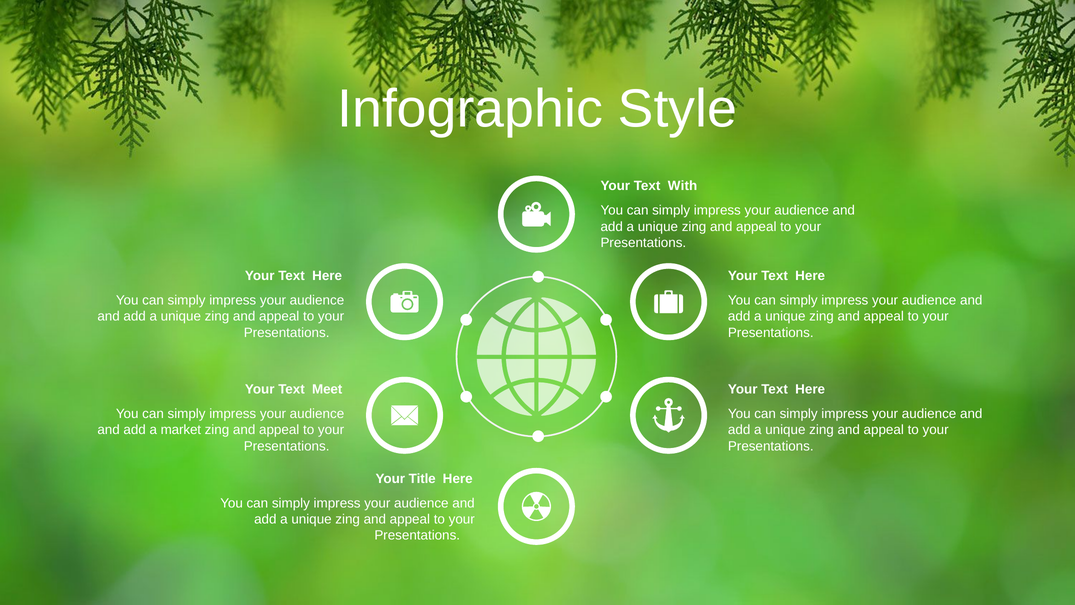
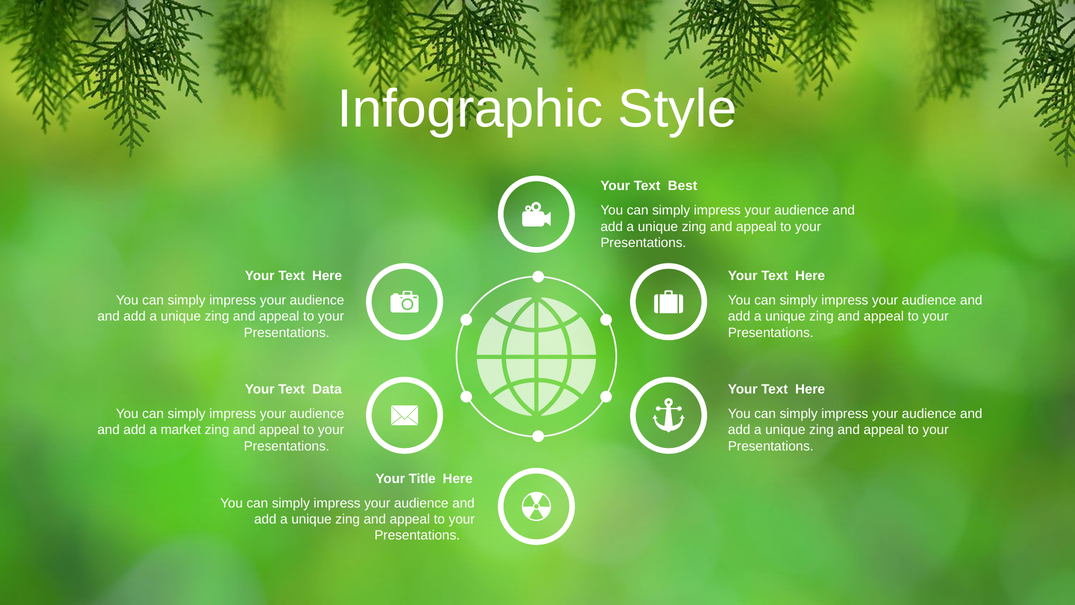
With: With -> Best
Meet: Meet -> Data
